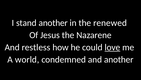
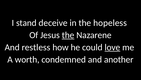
stand another: another -> deceive
renewed: renewed -> hopeless
the at (68, 35) underline: none -> present
world: world -> worth
